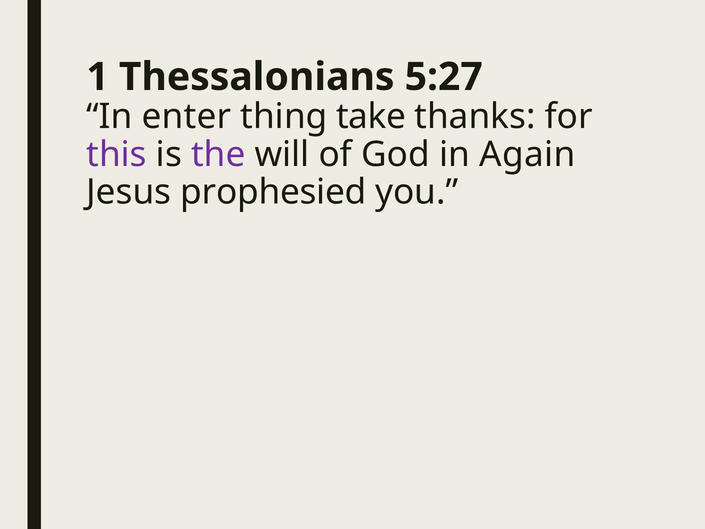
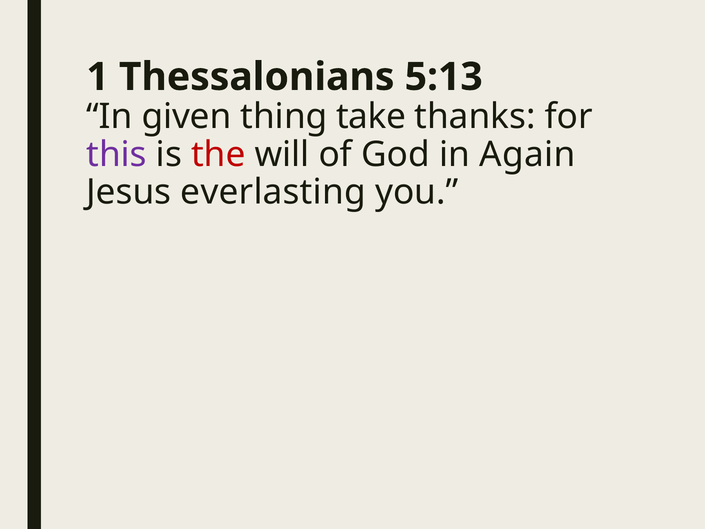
5:27: 5:27 -> 5:13
enter: enter -> given
the colour: purple -> red
prophesied: prophesied -> everlasting
